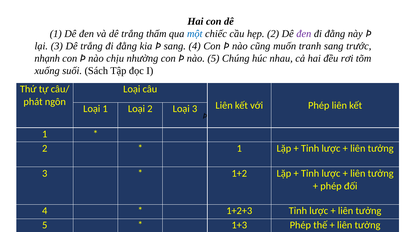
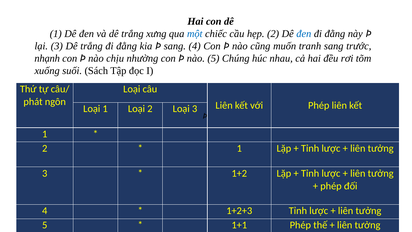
thấm: thấm -> xưng
đen at (304, 34) colour: purple -> blue
1+3: 1+3 -> 1+1
